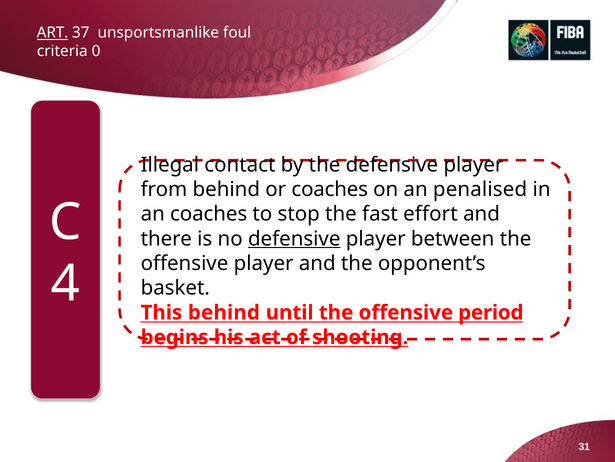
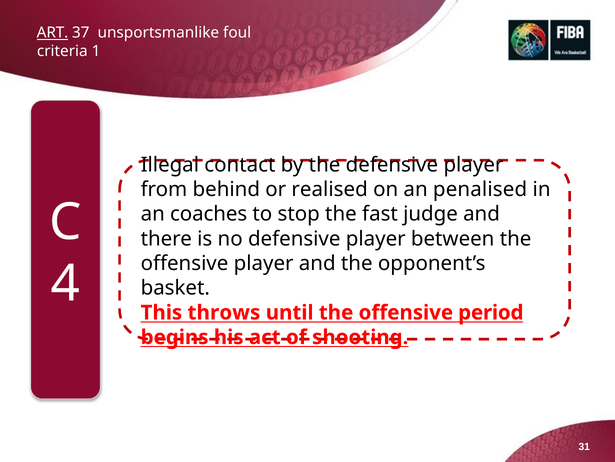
0: 0 -> 1
or coaches: coaches -> realised
effort: effort -> judge
defensive at (294, 238) underline: present -> none
This behind: behind -> throws
